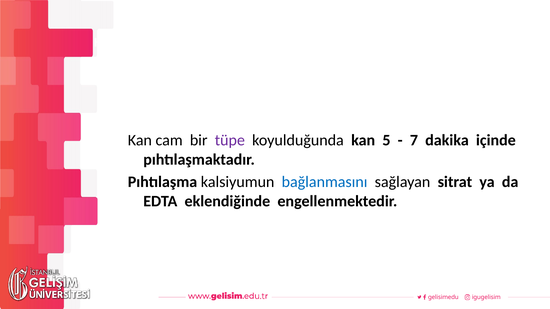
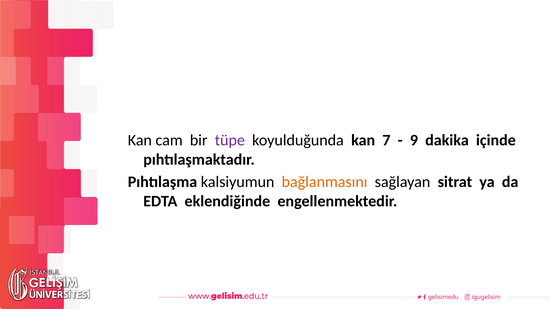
5: 5 -> 7
7: 7 -> 9
bağlanmasını colour: blue -> orange
